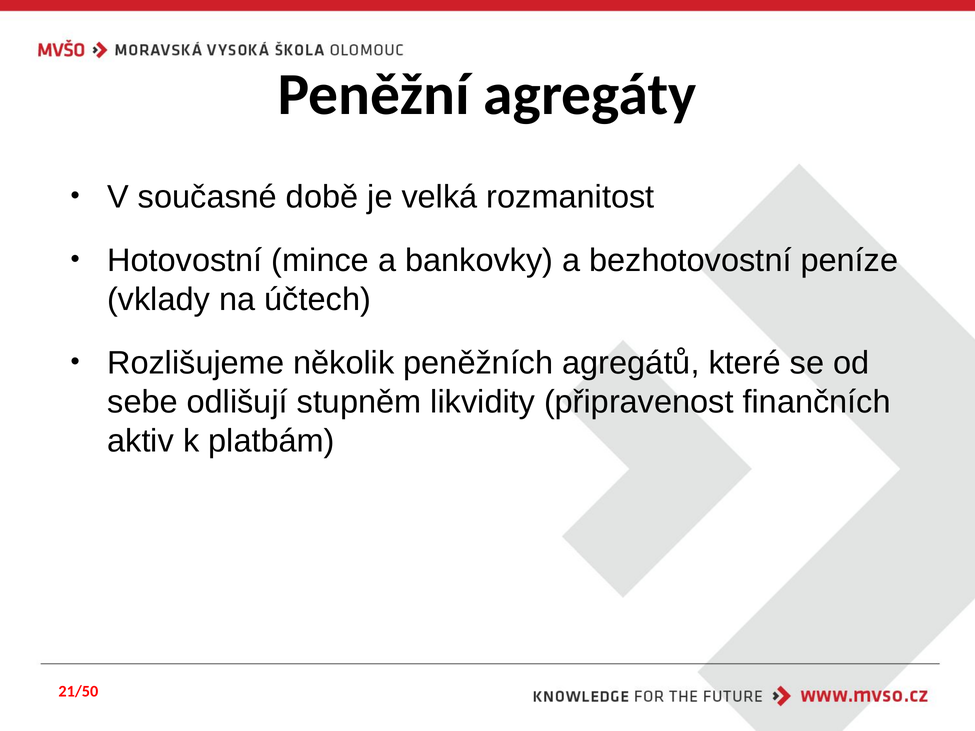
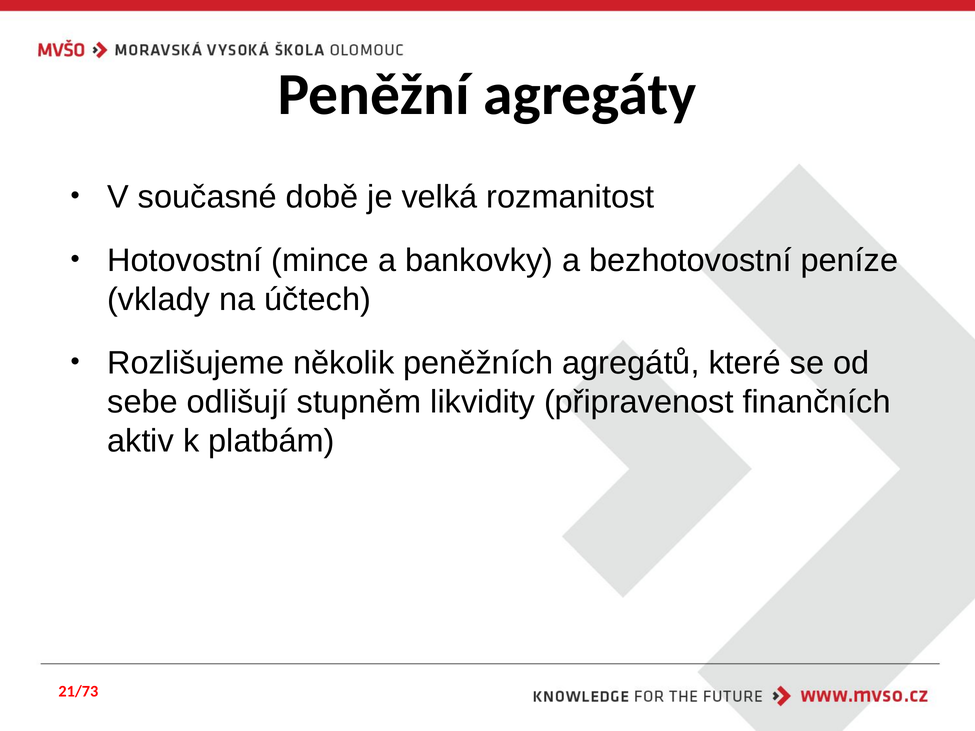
21/50: 21/50 -> 21/73
